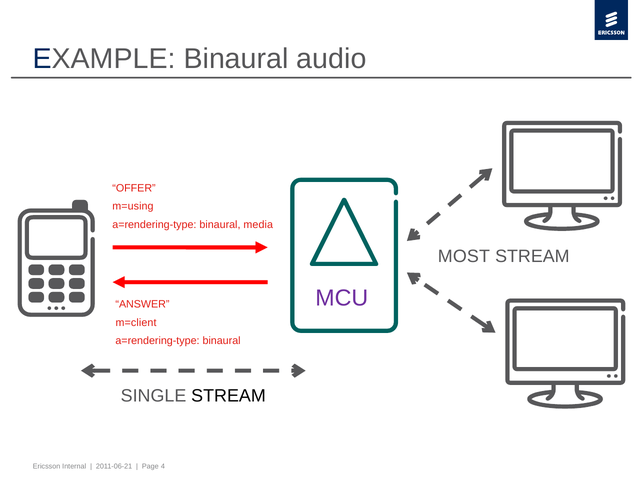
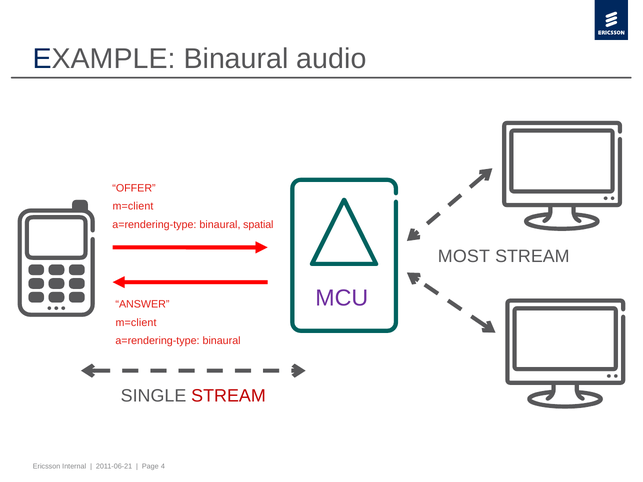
m=using at (133, 206): m=using -> m=client
media: media -> spatial
STREAM at (229, 396) colour: black -> red
